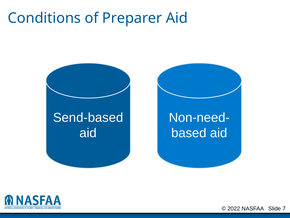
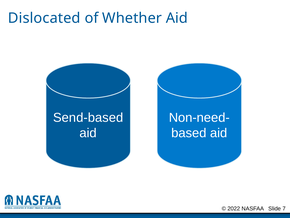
Conditions: Conditions -> Dislocated
Preparer: Preparer -> Whether
